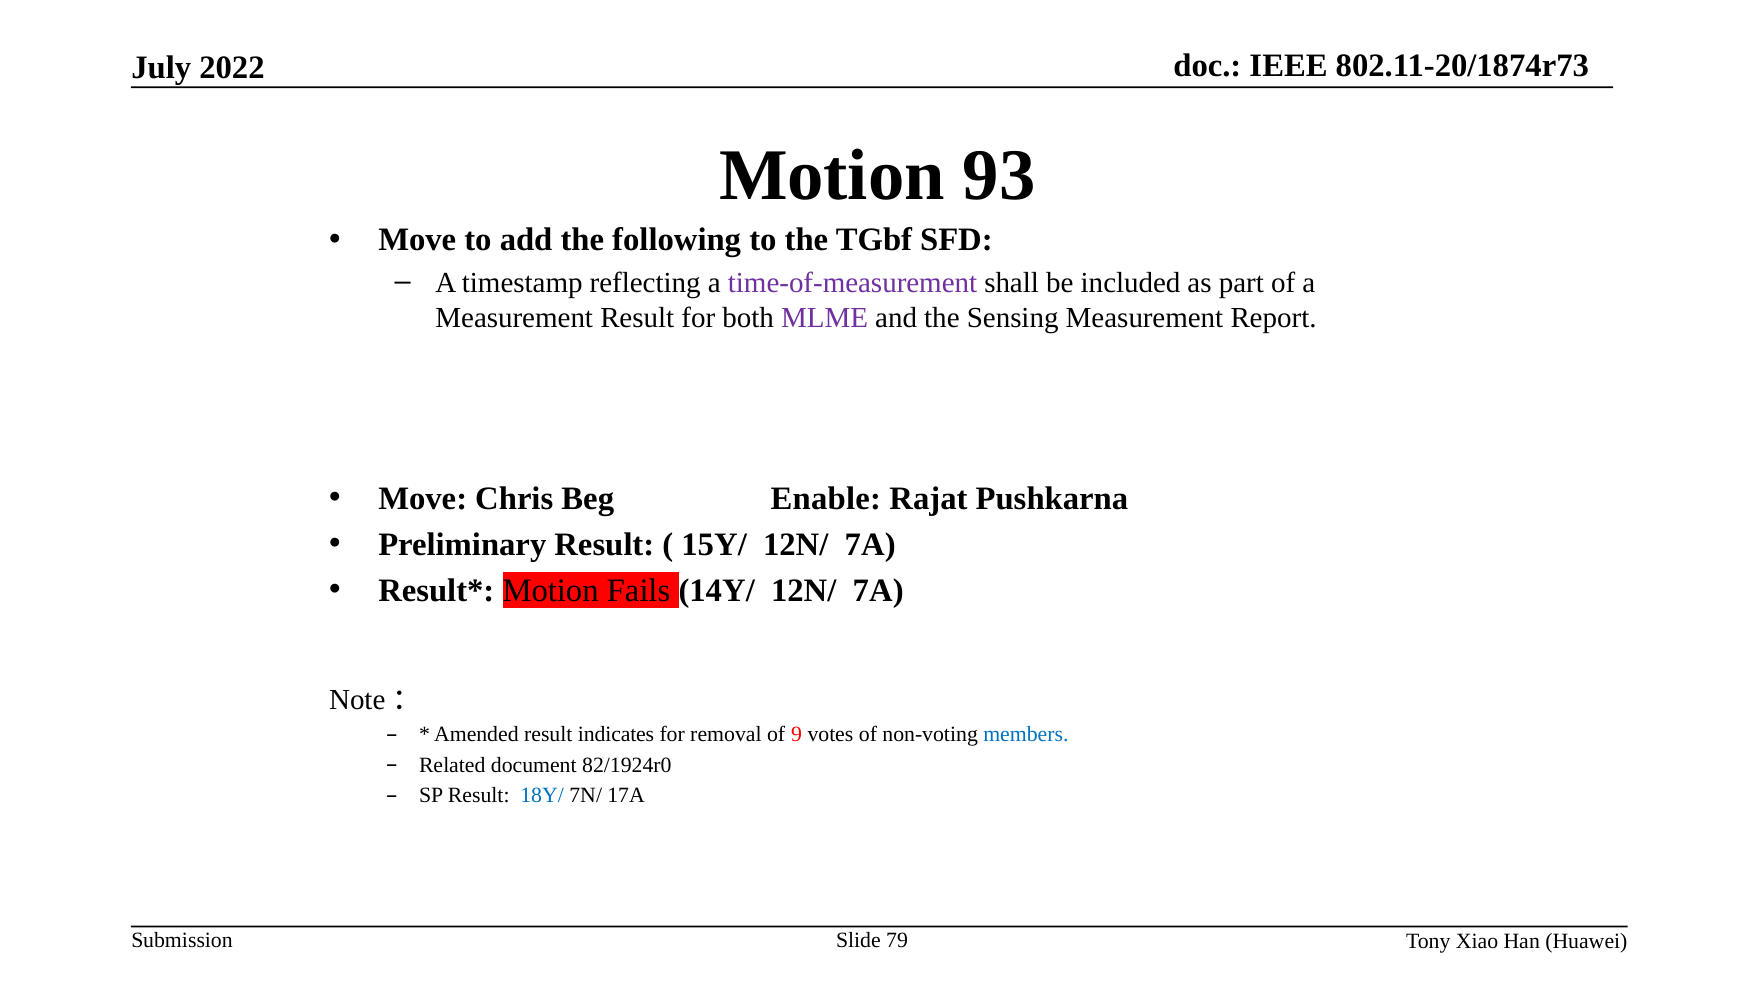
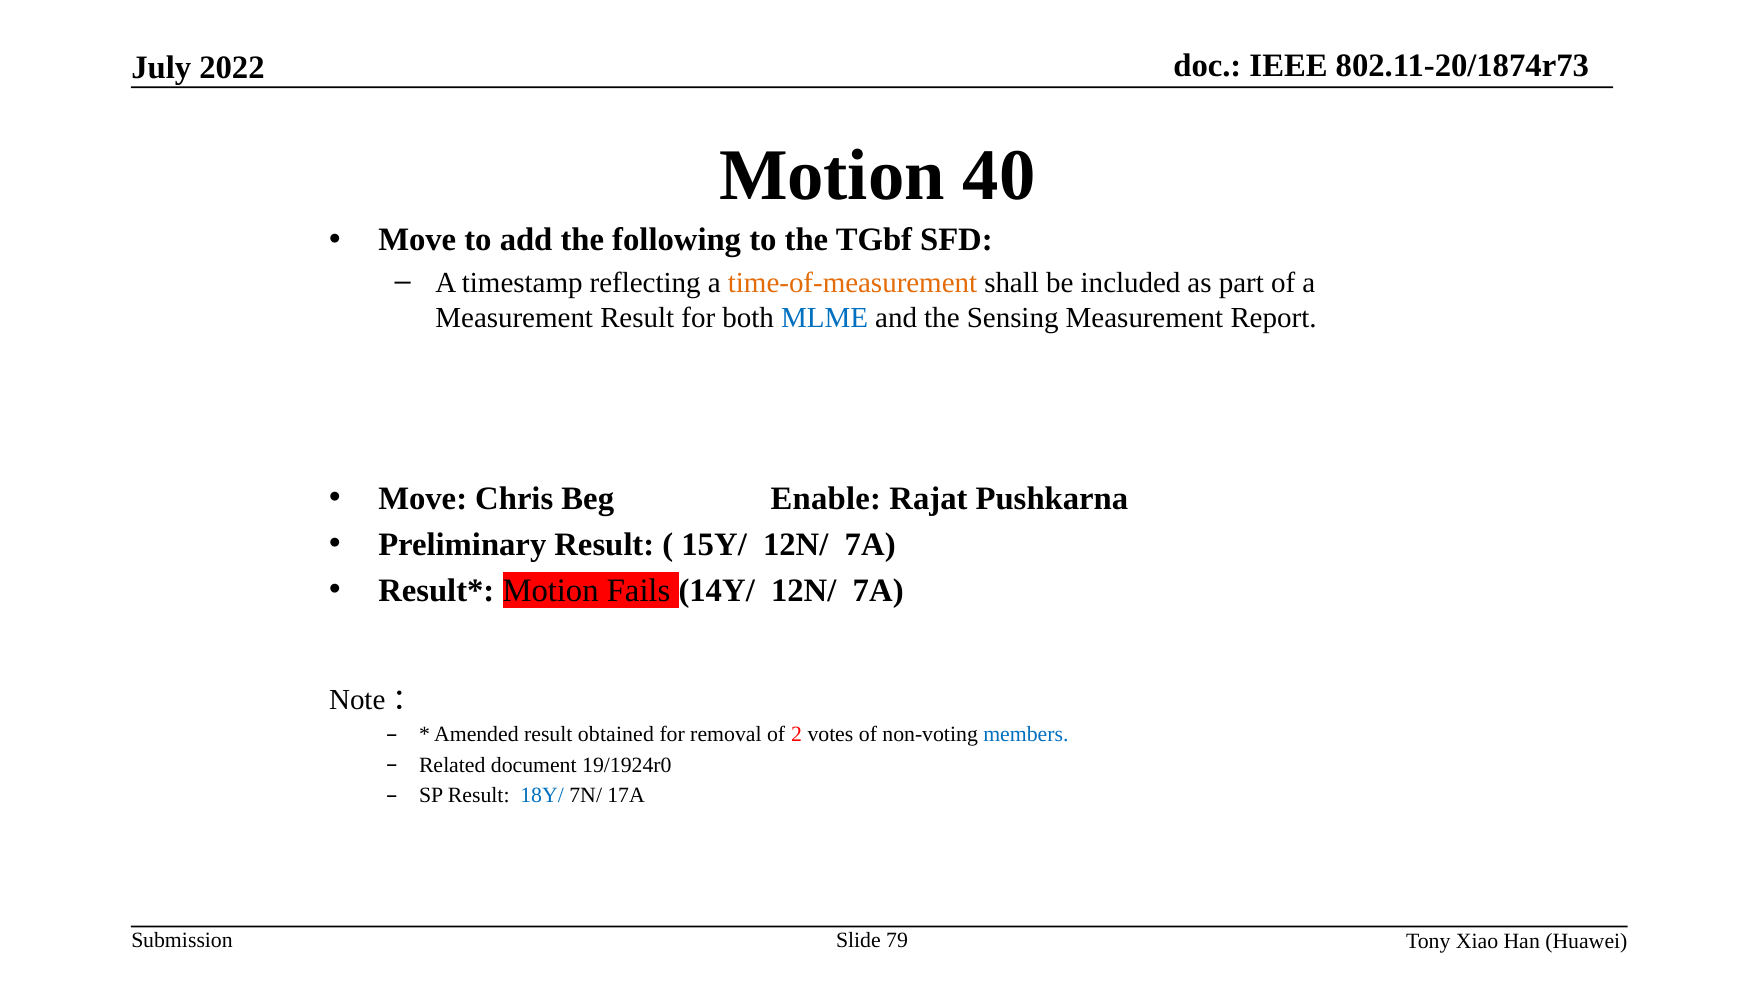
93: 93 -> 40
time-of-measurement colour: purple -> orange
MLME colour: purple -> blue
indicates: indicates -> obtained
9: 9 -> 2
82/1924r0: 82/1924r0 -> 19/1924r0
